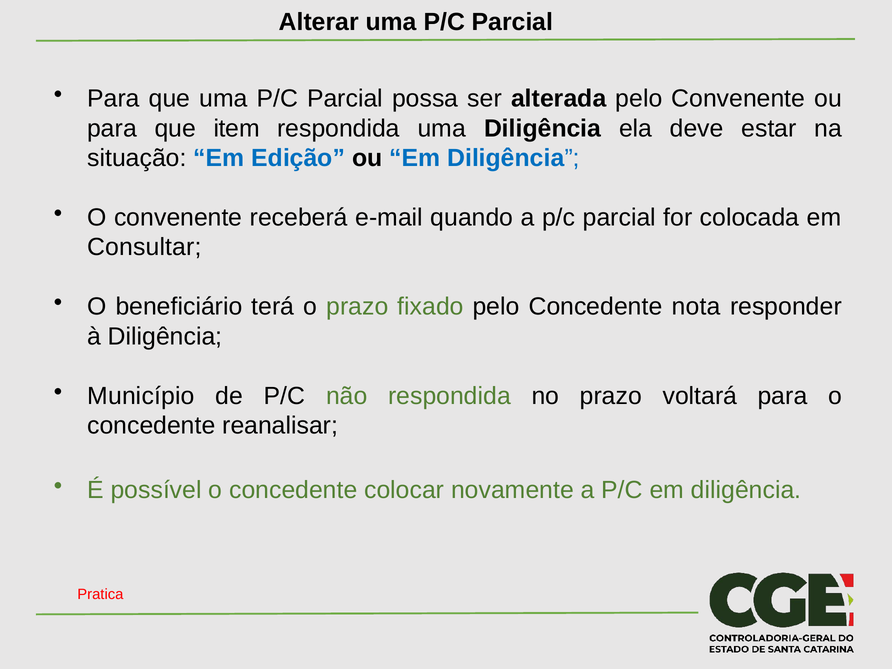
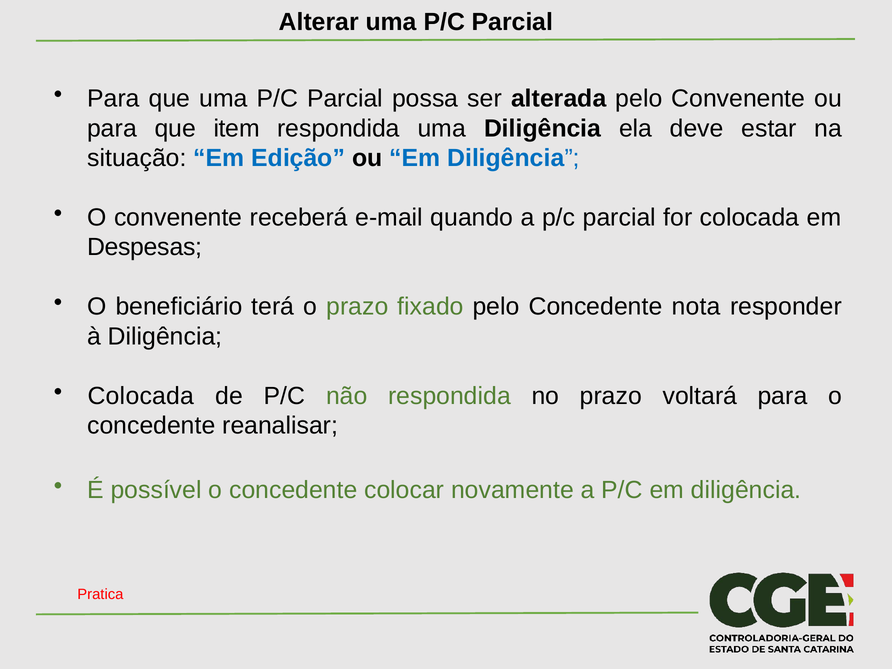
Consultar: Consultar -> Despesas
Município at (141, 396): Município -> Colocada
